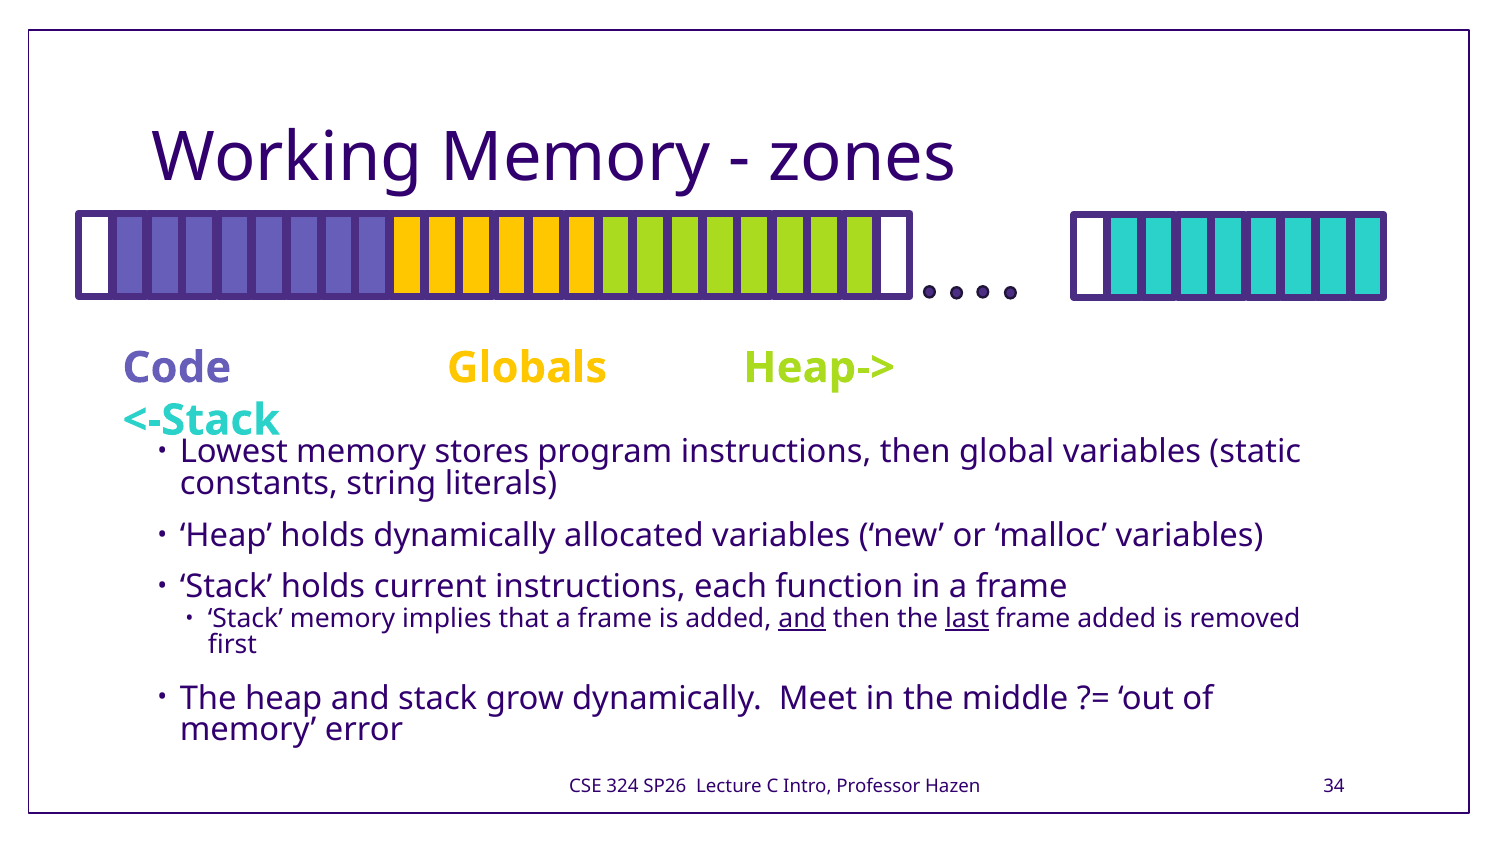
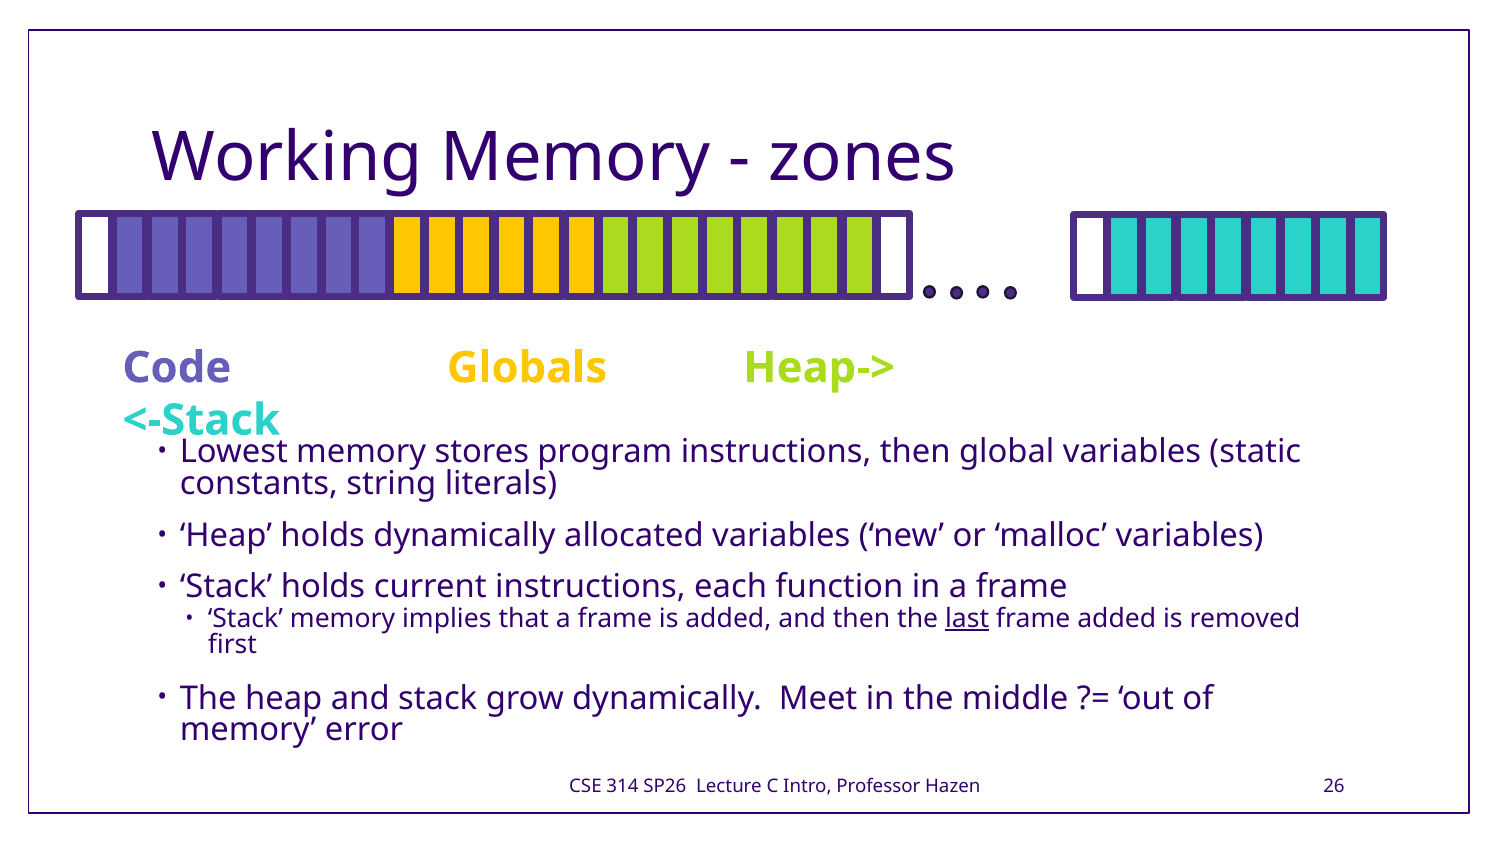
and at (802, 619) underline: present -> none
324: 324 -> 314
34: 34 -> 26
